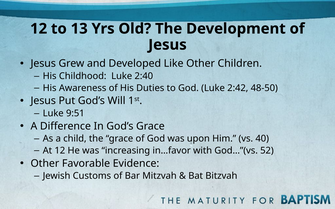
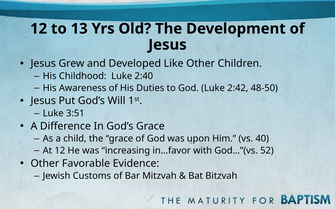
9:51: 9:51 -> 3:51
